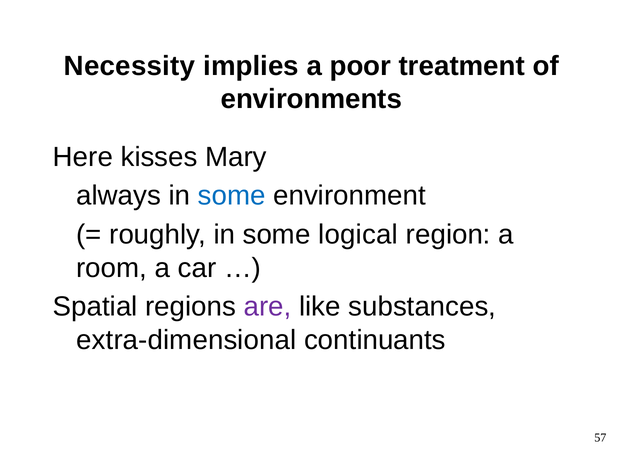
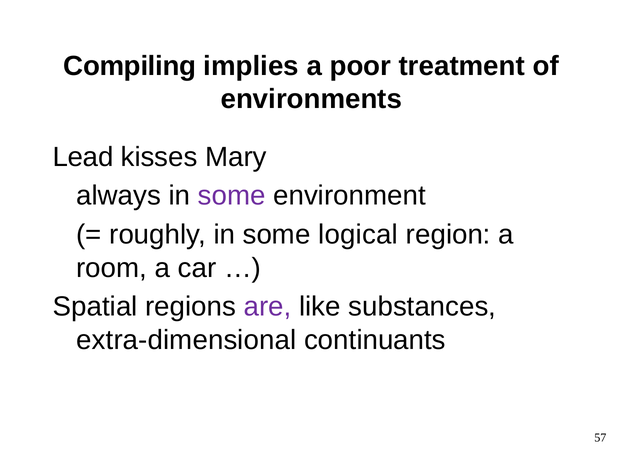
Necessity: Necessity -> Compiling
Here: Here -> Lead
some at (232, 195) colour: blue -> purple
